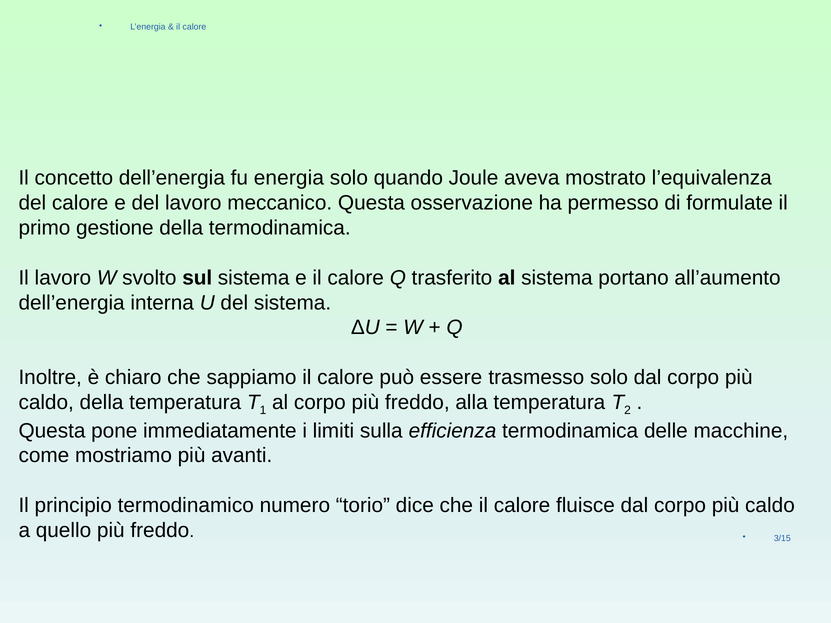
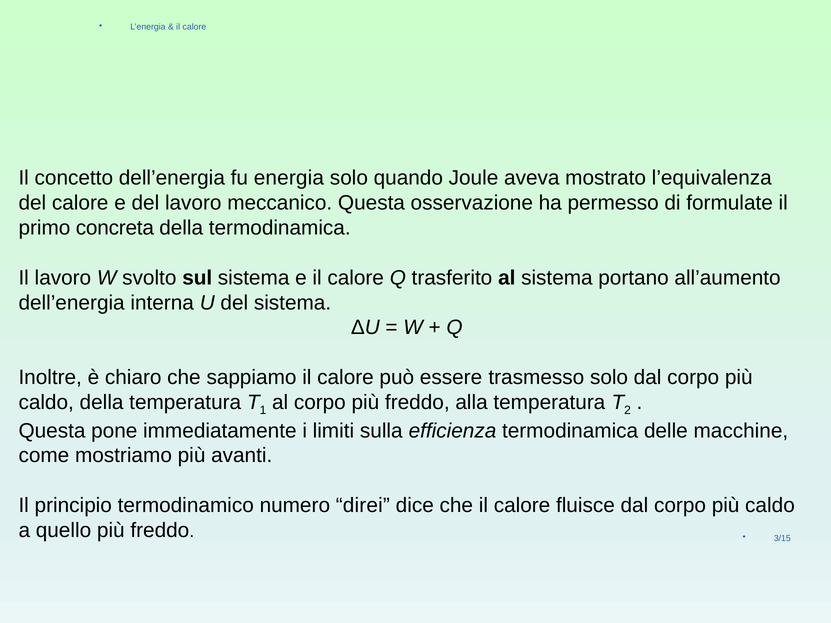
gestione: gestione -> concreta
torio: torio -> direi
